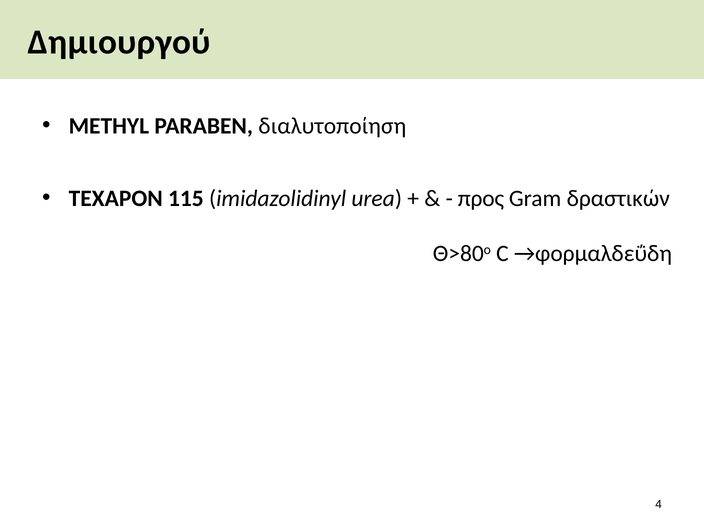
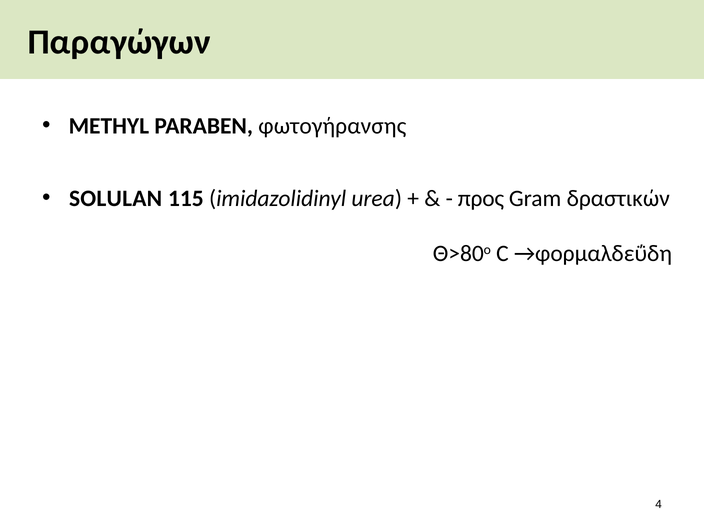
Δημιουργού: Δημιουργού -> Παραγώγων
διαλυτοποίηση: διαλυτοποίηση -> φωτογήρανσης
TEXAPON: TEXAPON -> SOLULAN
